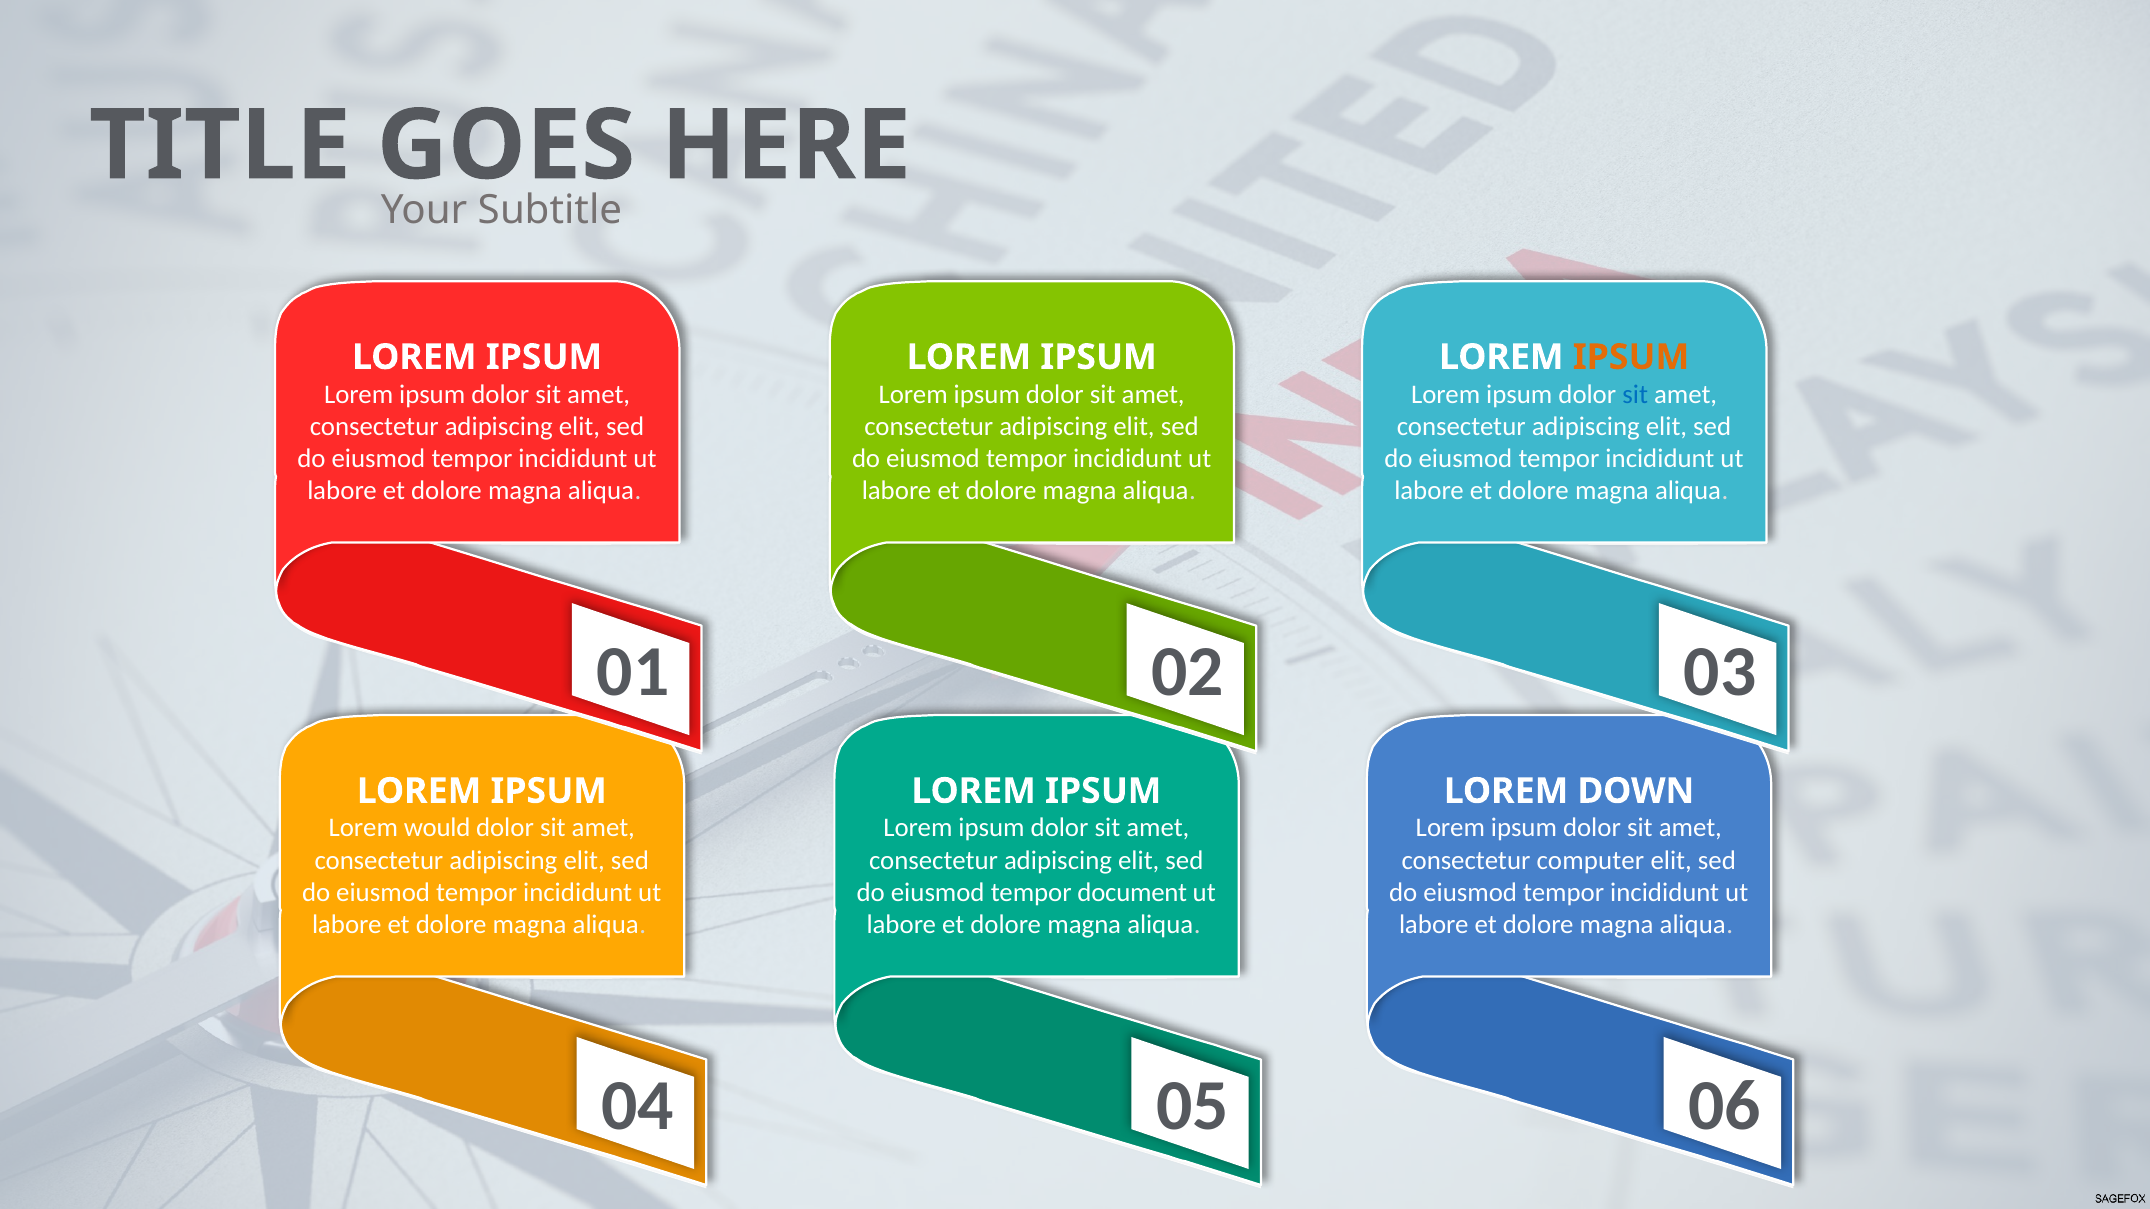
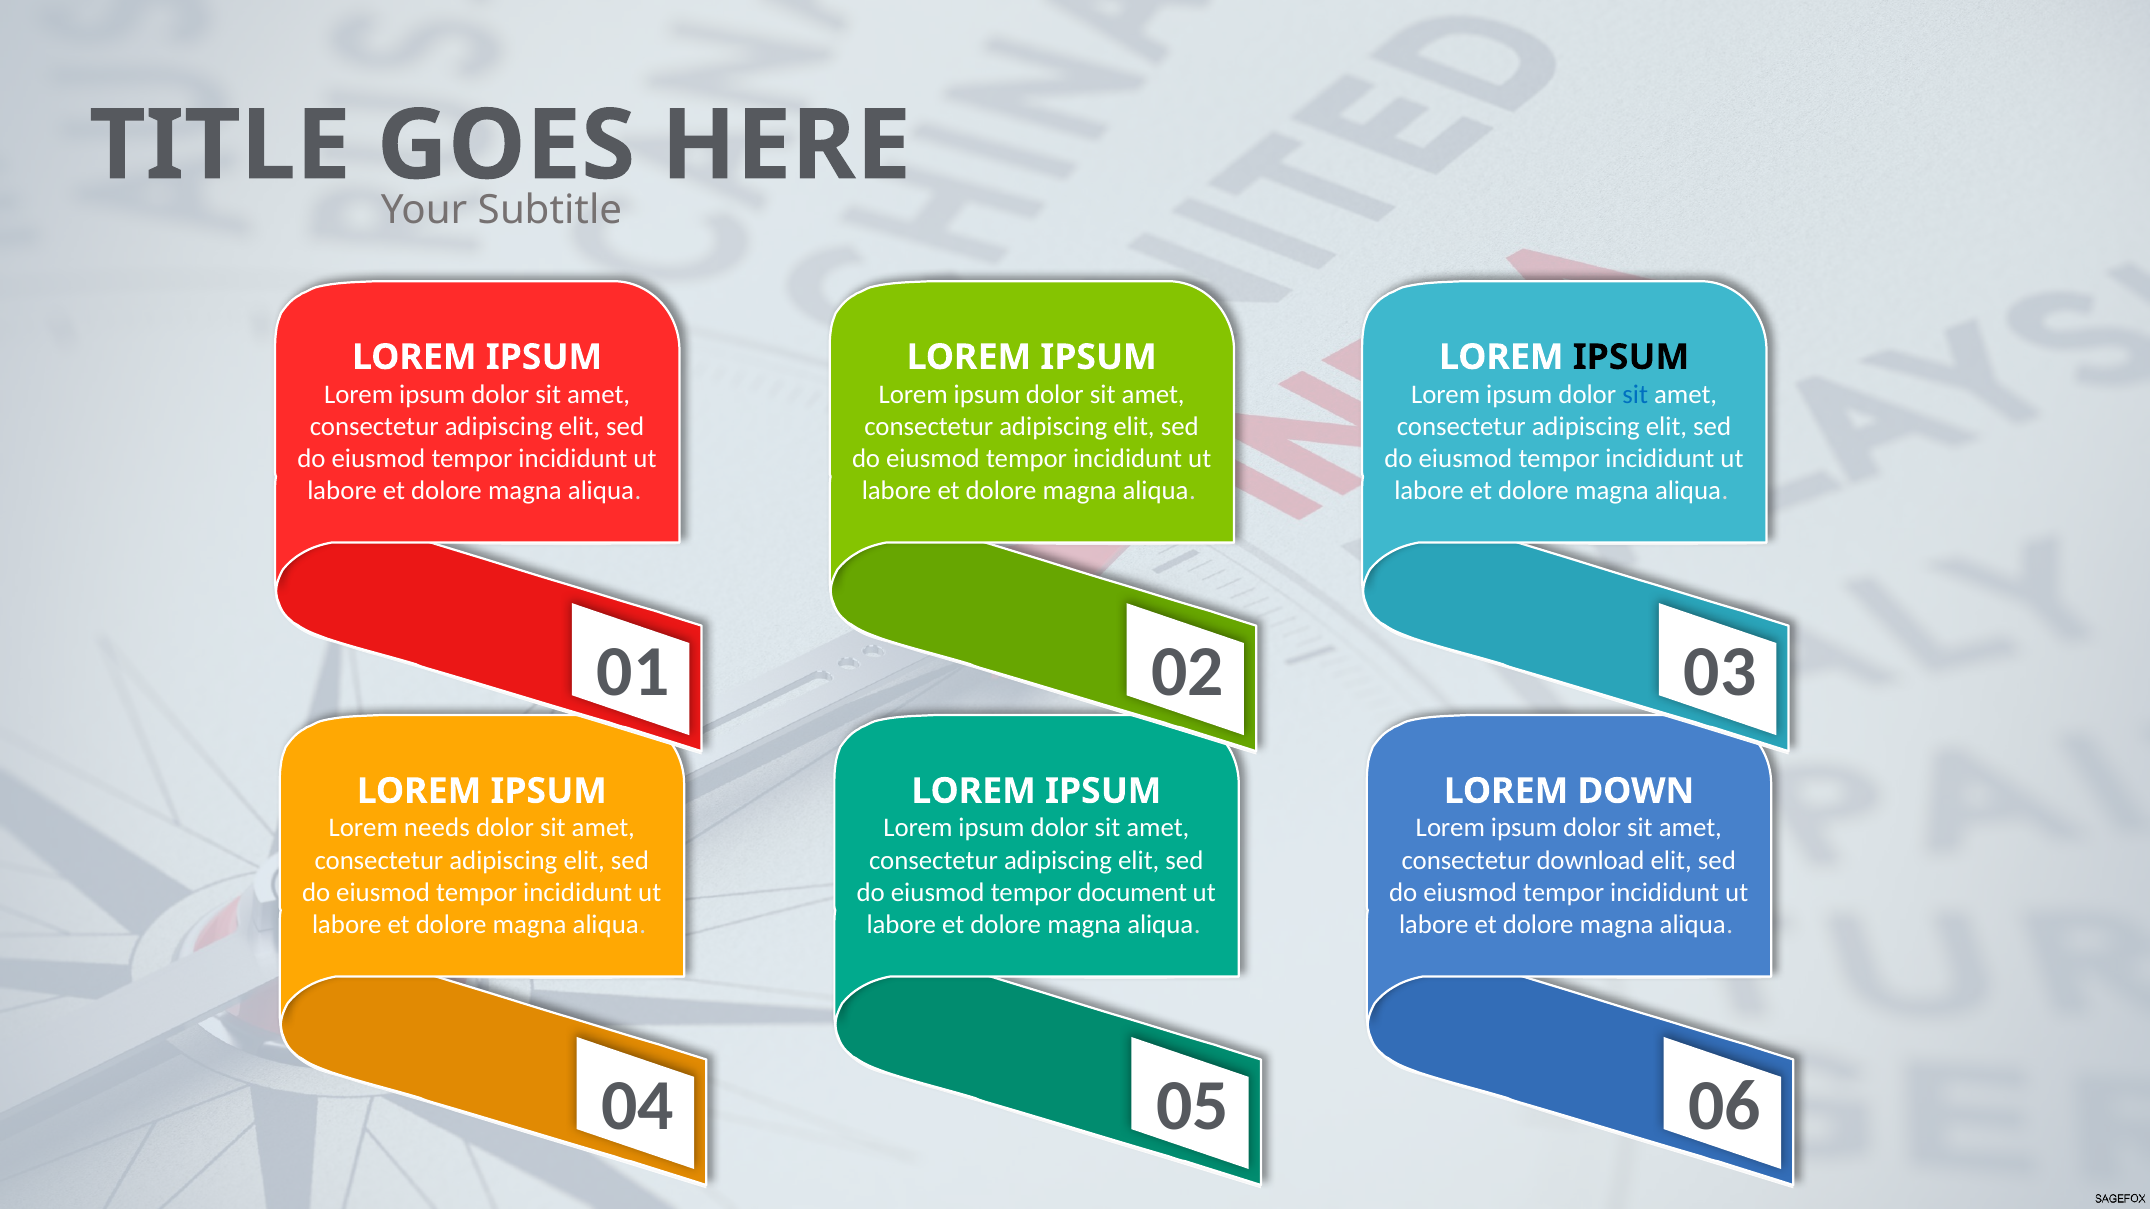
IPSUM at (1631, 357) colour: orange -> black
would: would -> needs
computer: computer -> download
